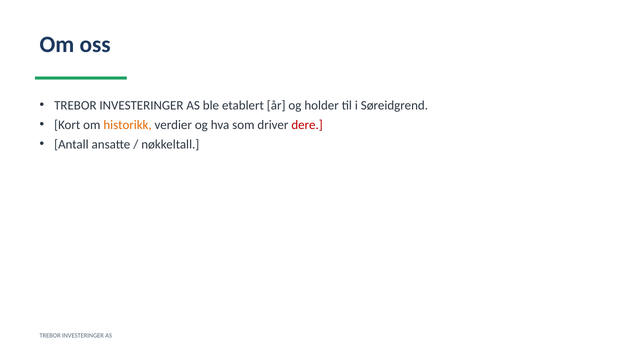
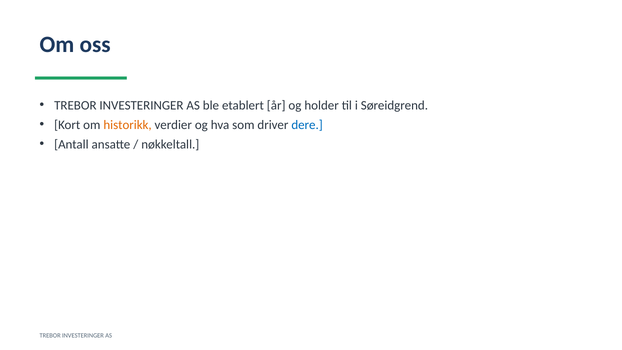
dere colour: red -> blue
